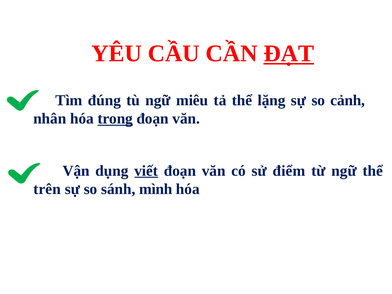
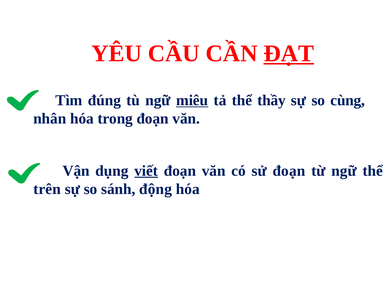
miêu underline: none -> present
lặng: lặng -> thầy
cảnh: cảnh -> cùng
trong underline: present -> none
sử điểm: điểm -> đoạn
mình: mình -> động
